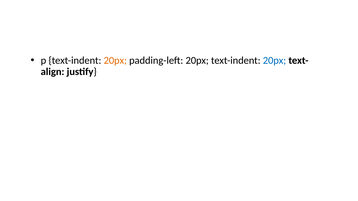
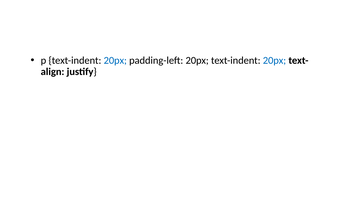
20px at (115, 61) colour: orange -> blue
